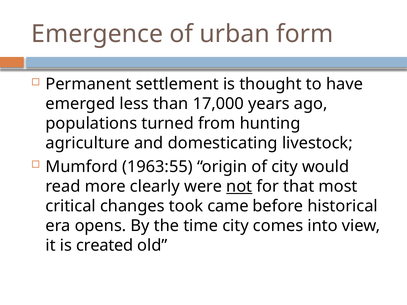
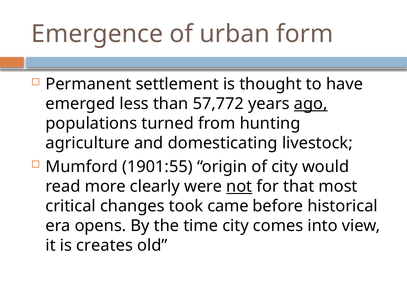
17,000: 17,000 -> 57,772
ago underline: none -> present
1963:55: 1963:55 -> 1901:55
created: created -> creates
